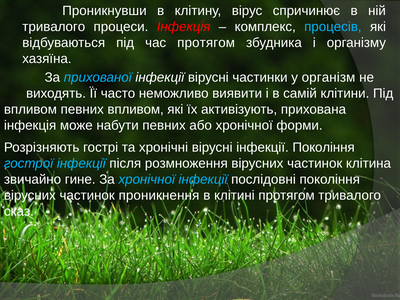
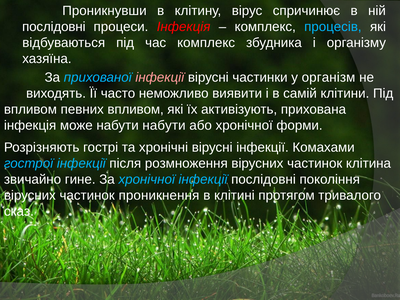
тривалого at (54, 27): тривалого -> послідовні
час протягом: протягом -> комплекс
інфекції at (160, 78) colour: white -> pink
набути певних: певних -> набути
інфекції Покоління: Покоління -> Комахами
